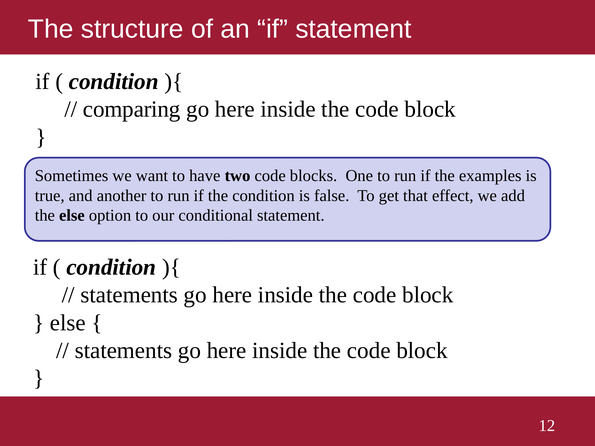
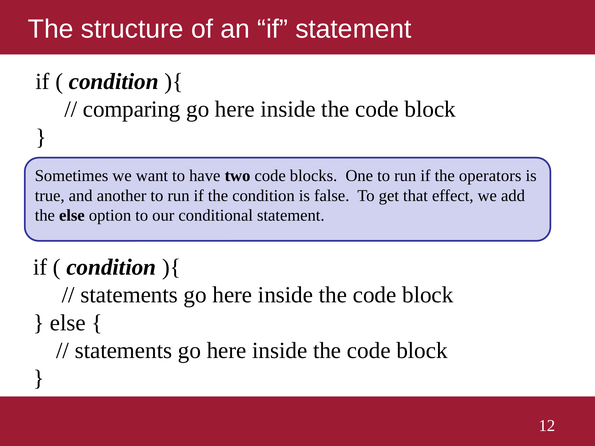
examples: examples -> operators
